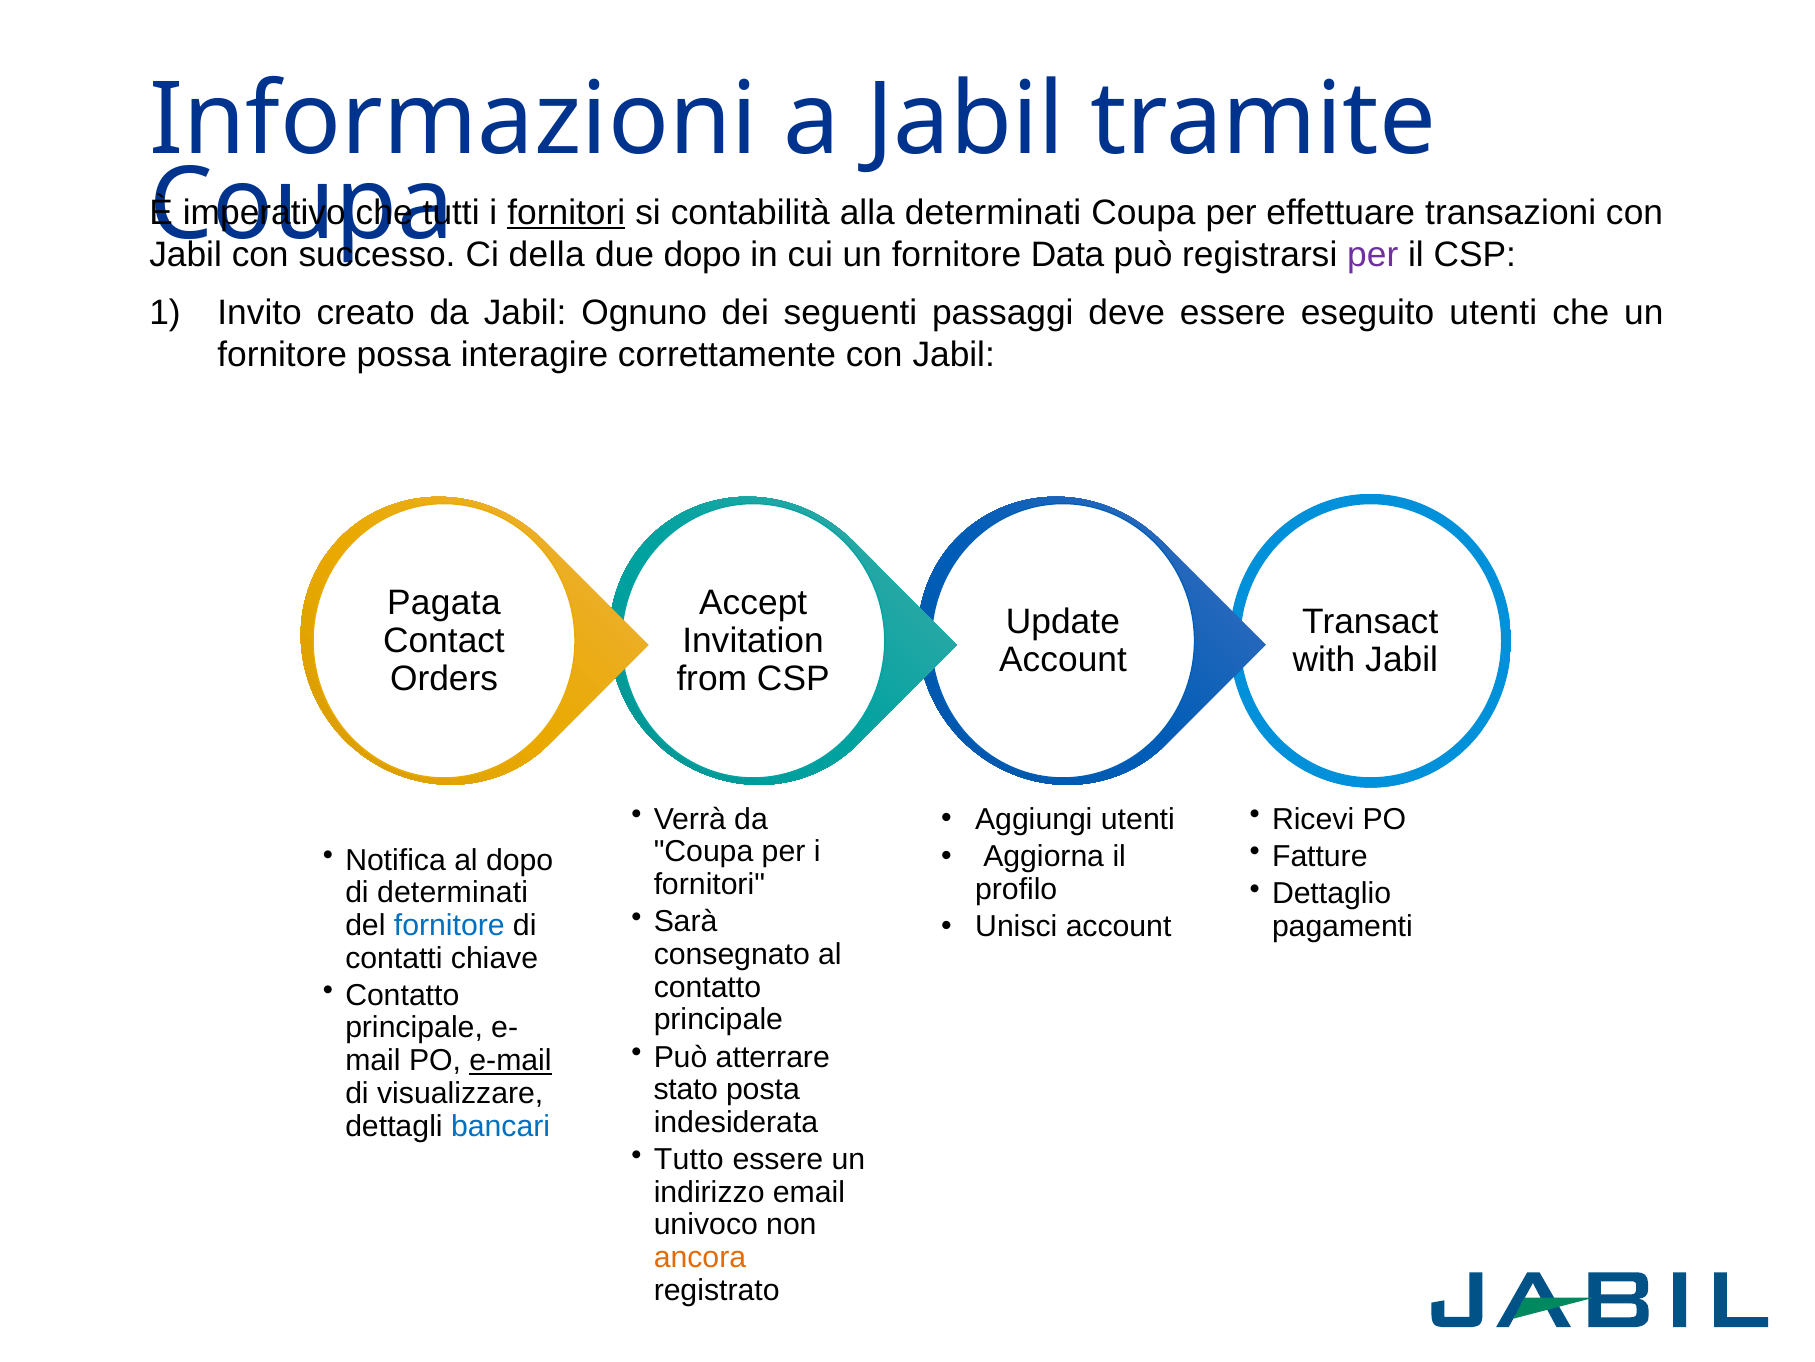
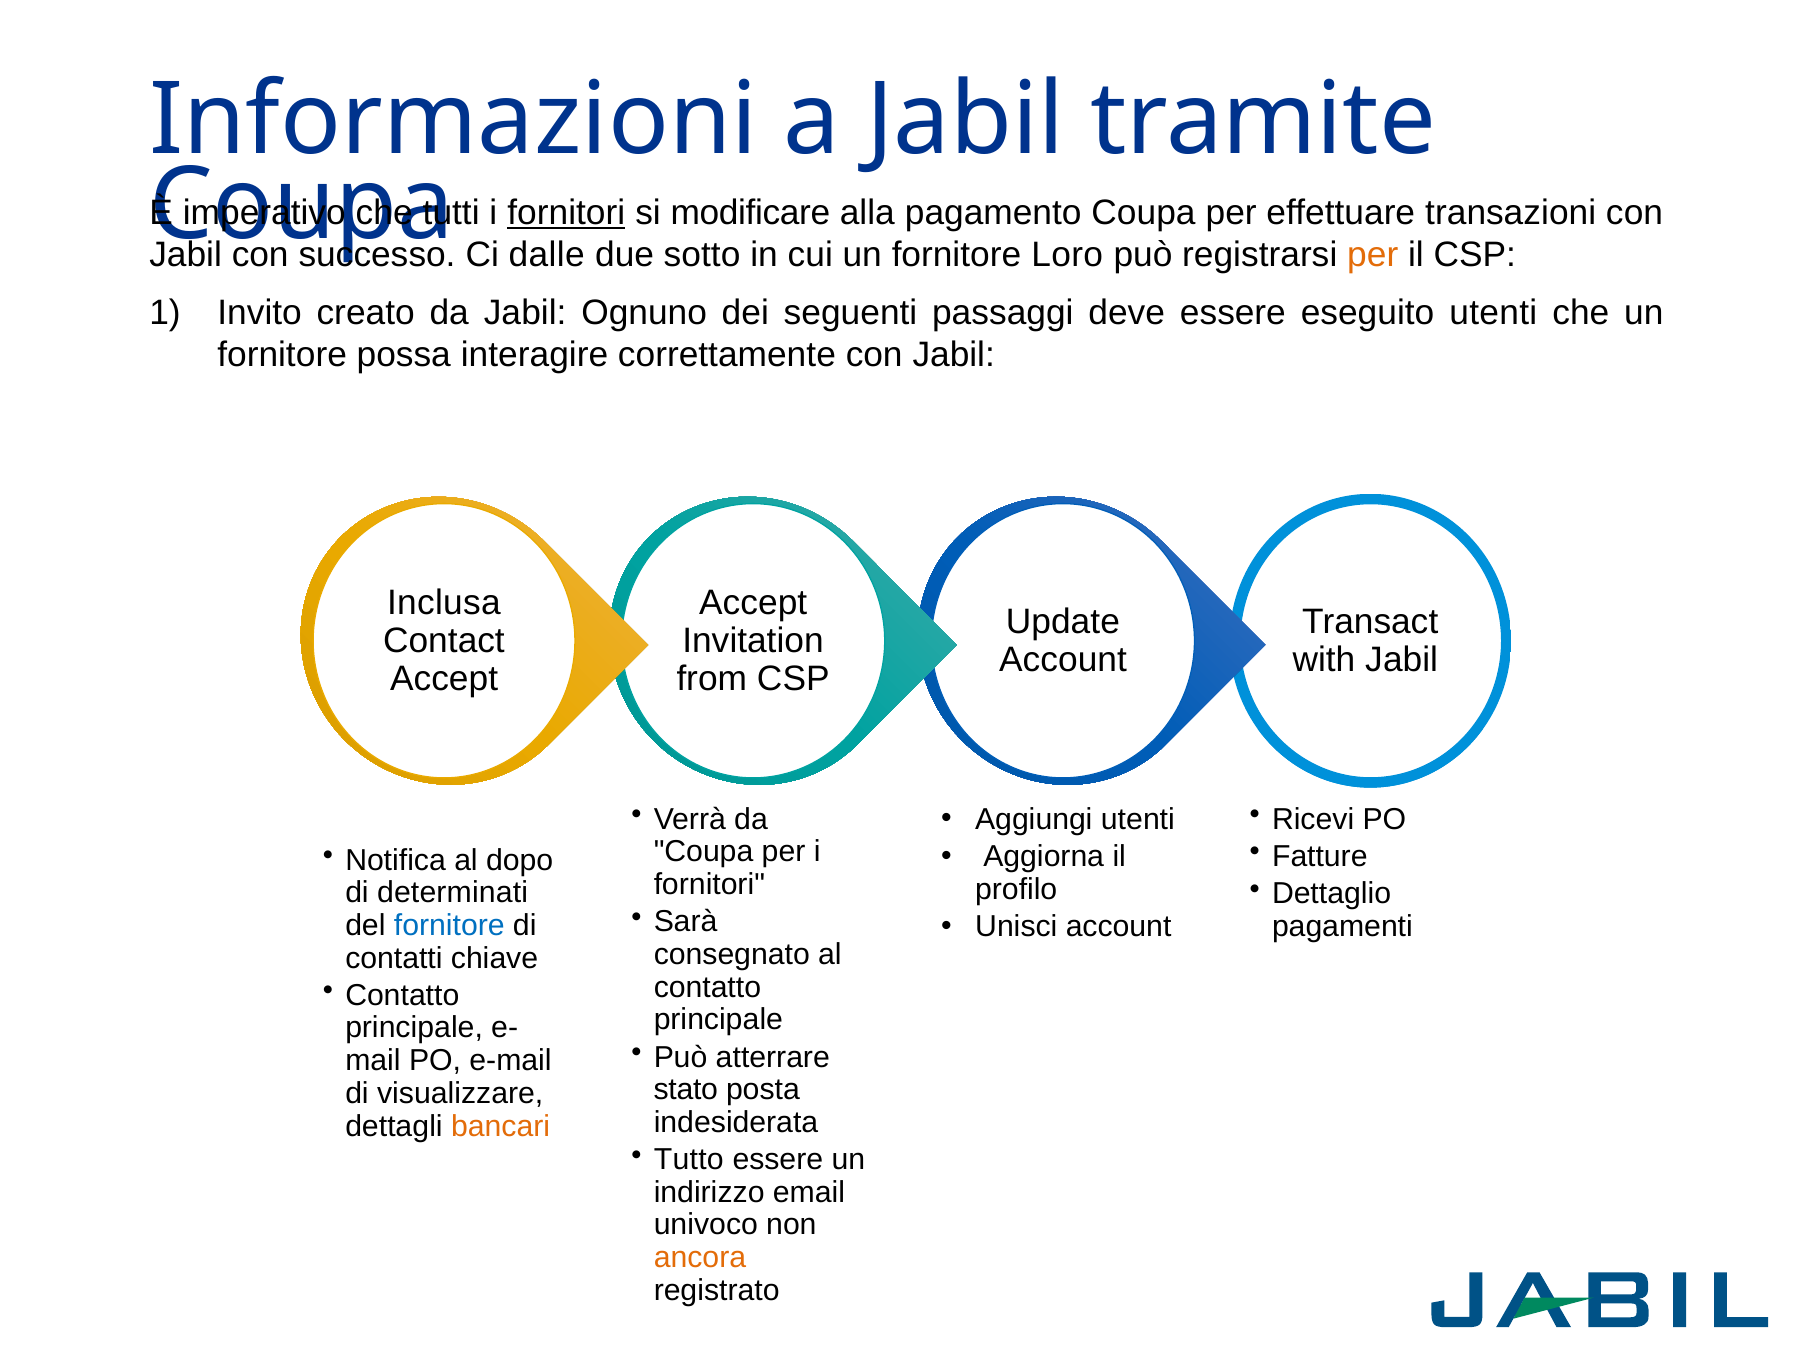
contabilità: contabilità -> modificare
alla determinati: determinati -> pagamento
della: della -> dalle
due dopo: dopo -> sotto
Data: Data -> Loro
per at (1373, 255) colour: purple -> orange
Pagata: Pagata -> Inclusa
Orders at (444, 678): Orders -> Accept
e-mail underline: present -> none
bancari colour: blue -> orange
